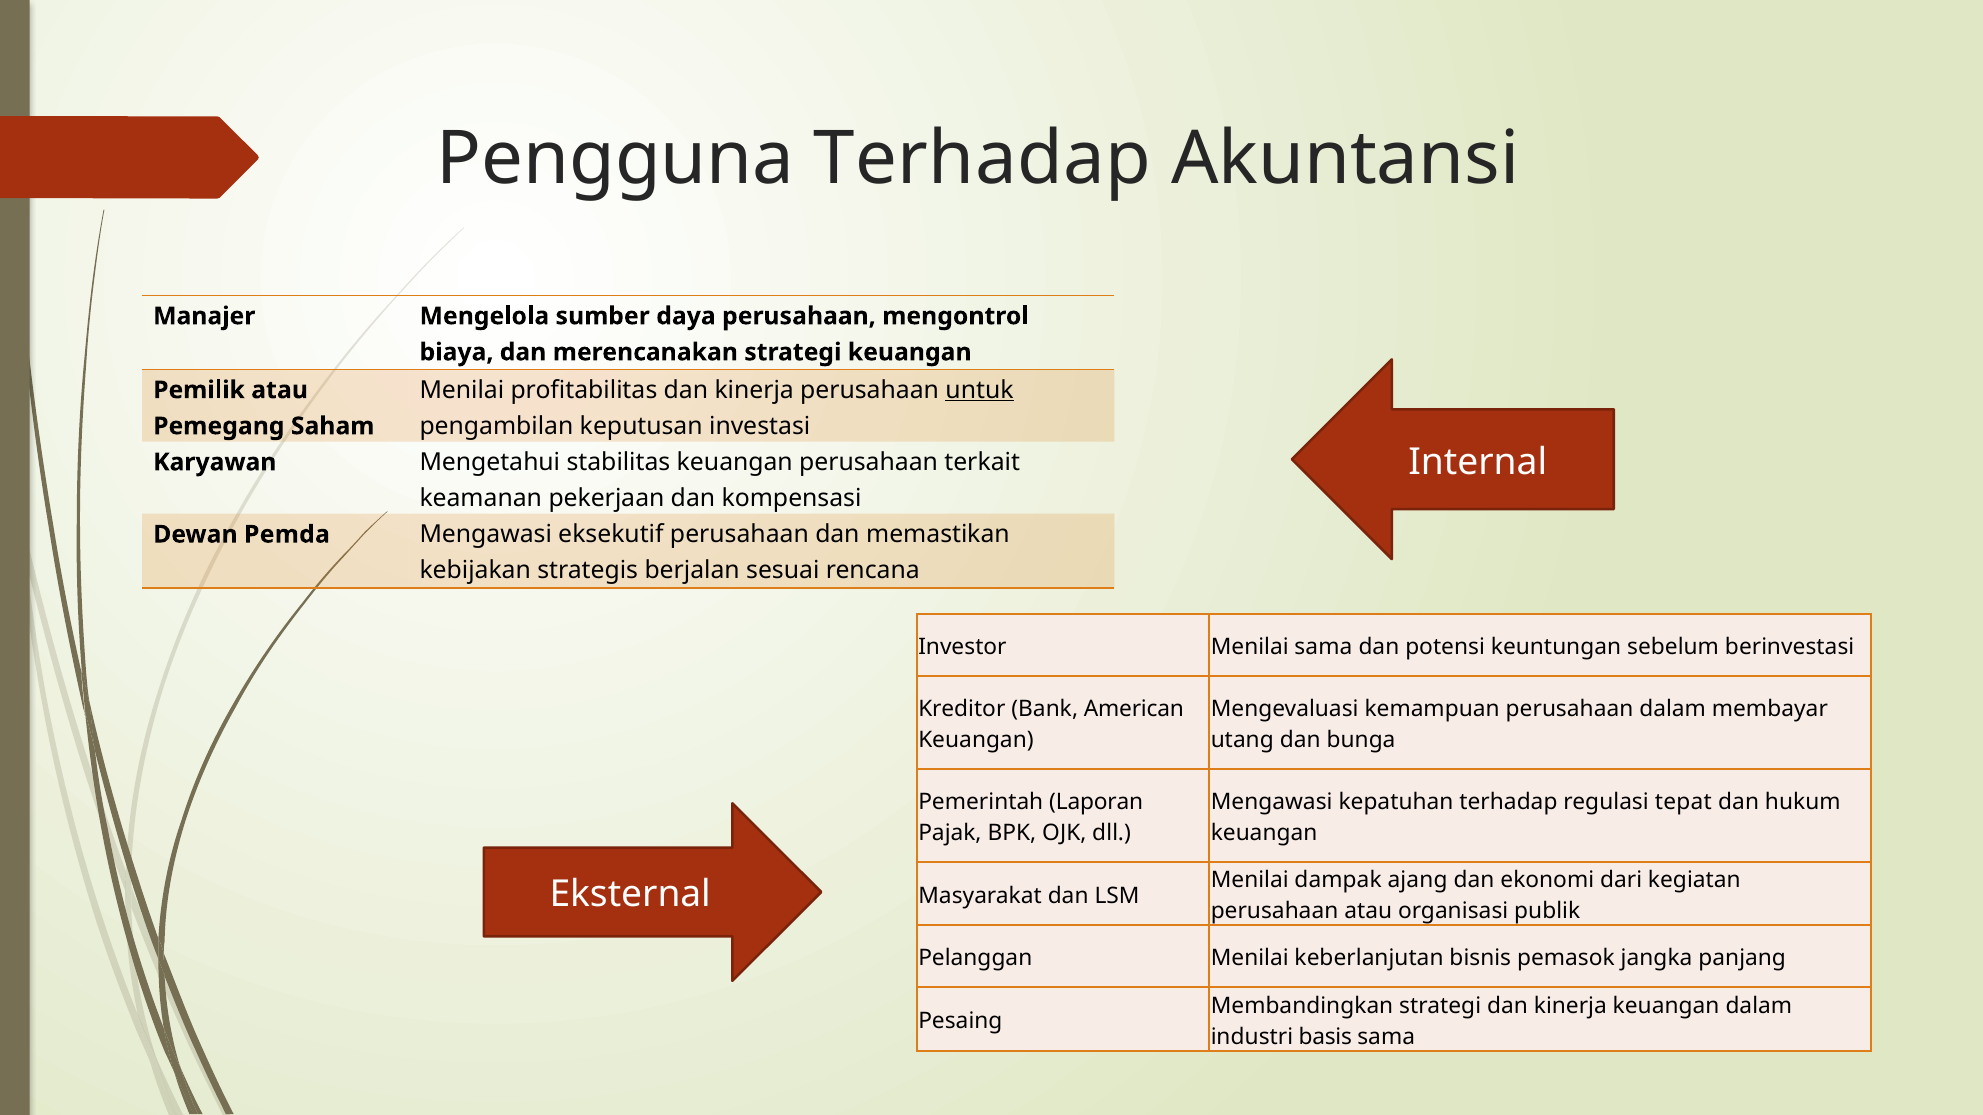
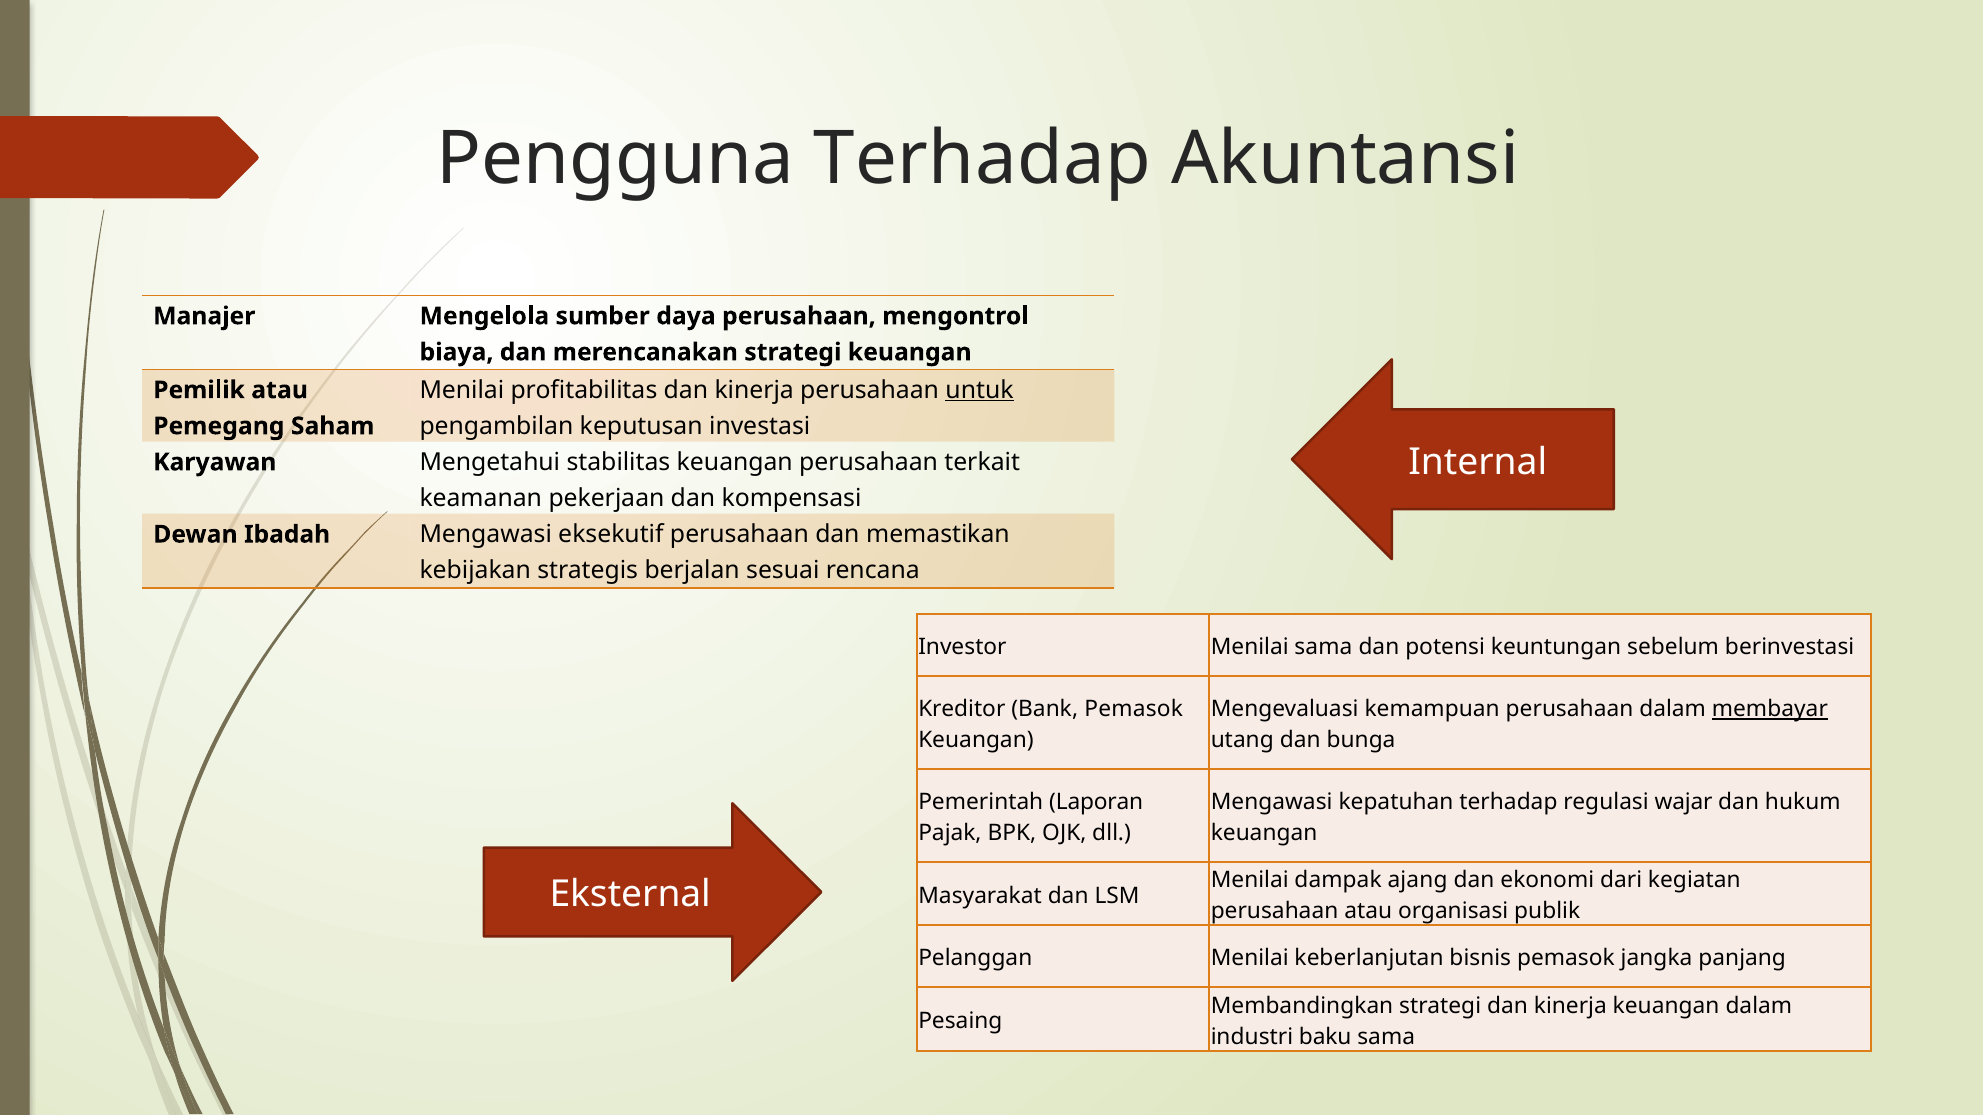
Pemda: Pemda -> Ibadah
Bank American: American -> Pemasok
membayar underline: none -> present
tepat: tepat -> wajar
basis: basis -> baku
